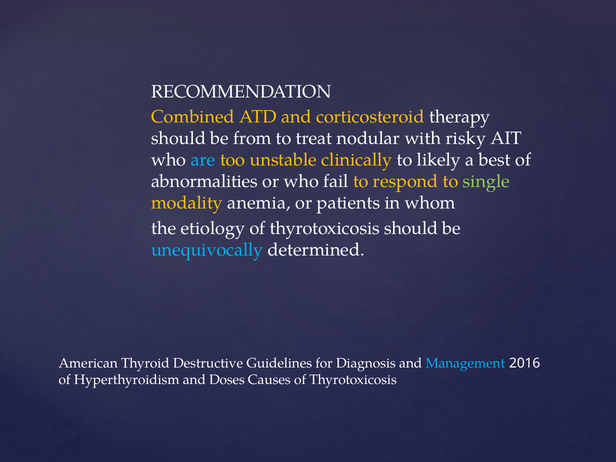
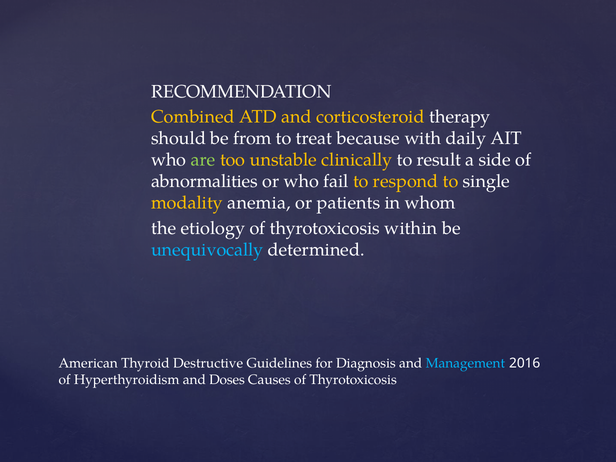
nodular: nodular -> because
risky: risky -> daily
are colour: light blue -> light green
likely: likely -> result
best: best -> side
single colour: light green -> white
thyrotoxicosis should: should -> within
